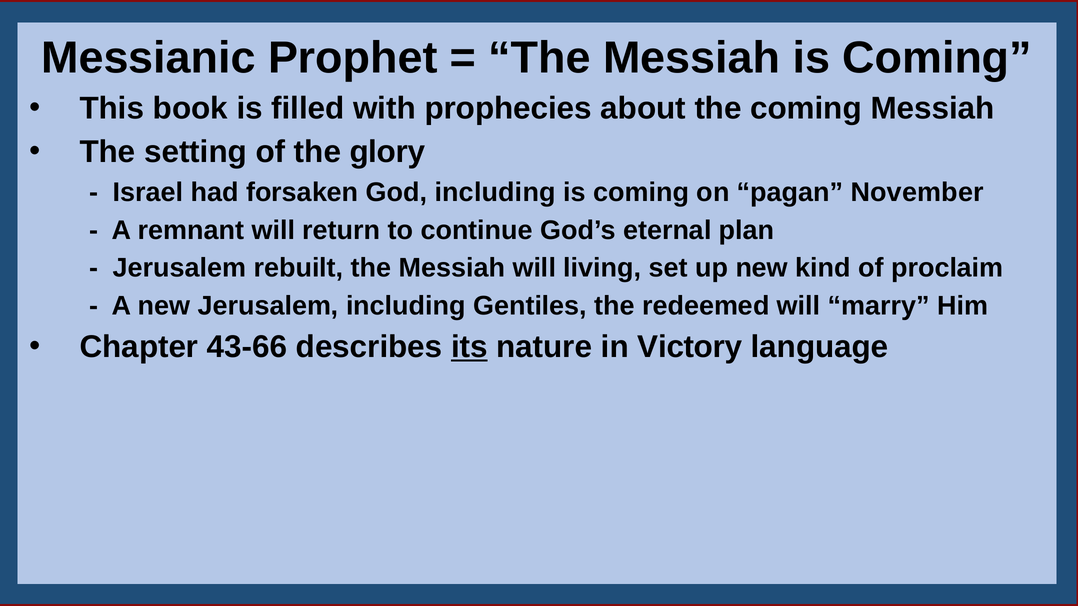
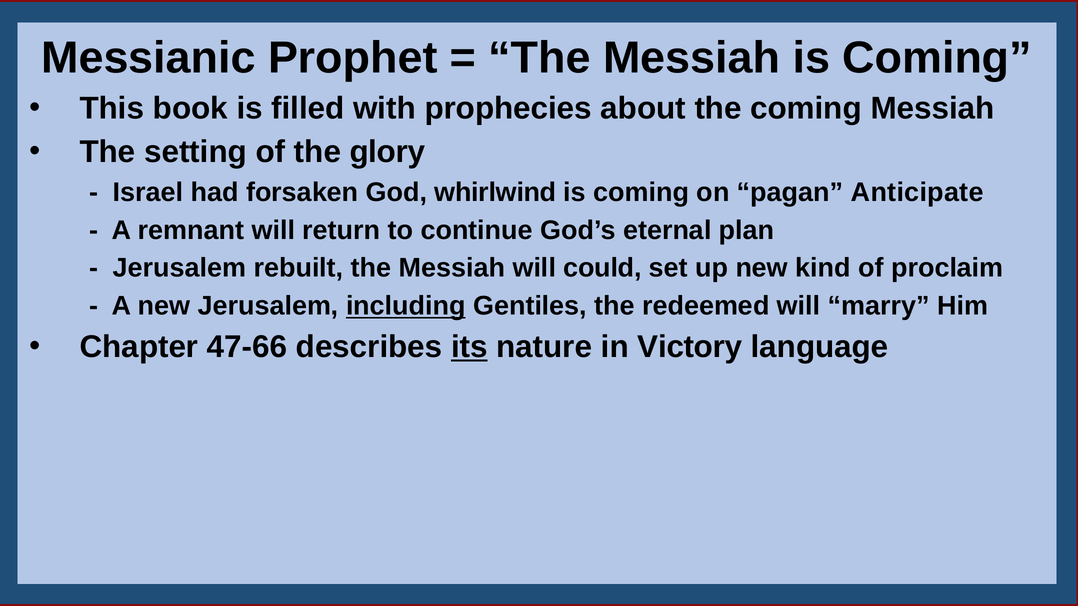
God including: including -> whirlwind
November: November -> Anticipate
living: living -> could
including at (406, 306) underline: none -> present
43-66: 43-66 -> 47-66
